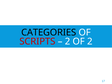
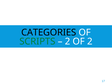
SCRIPTS colour: red -> green
